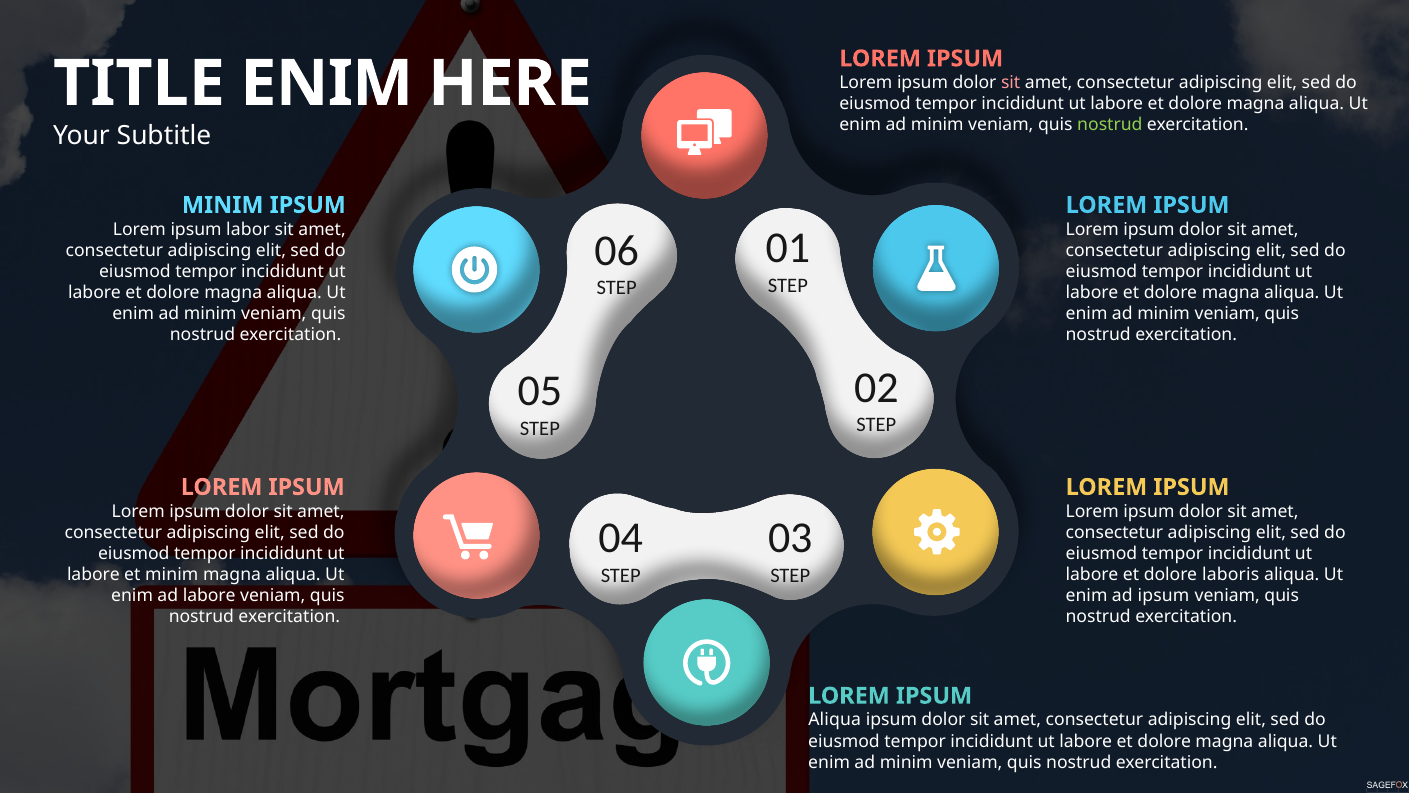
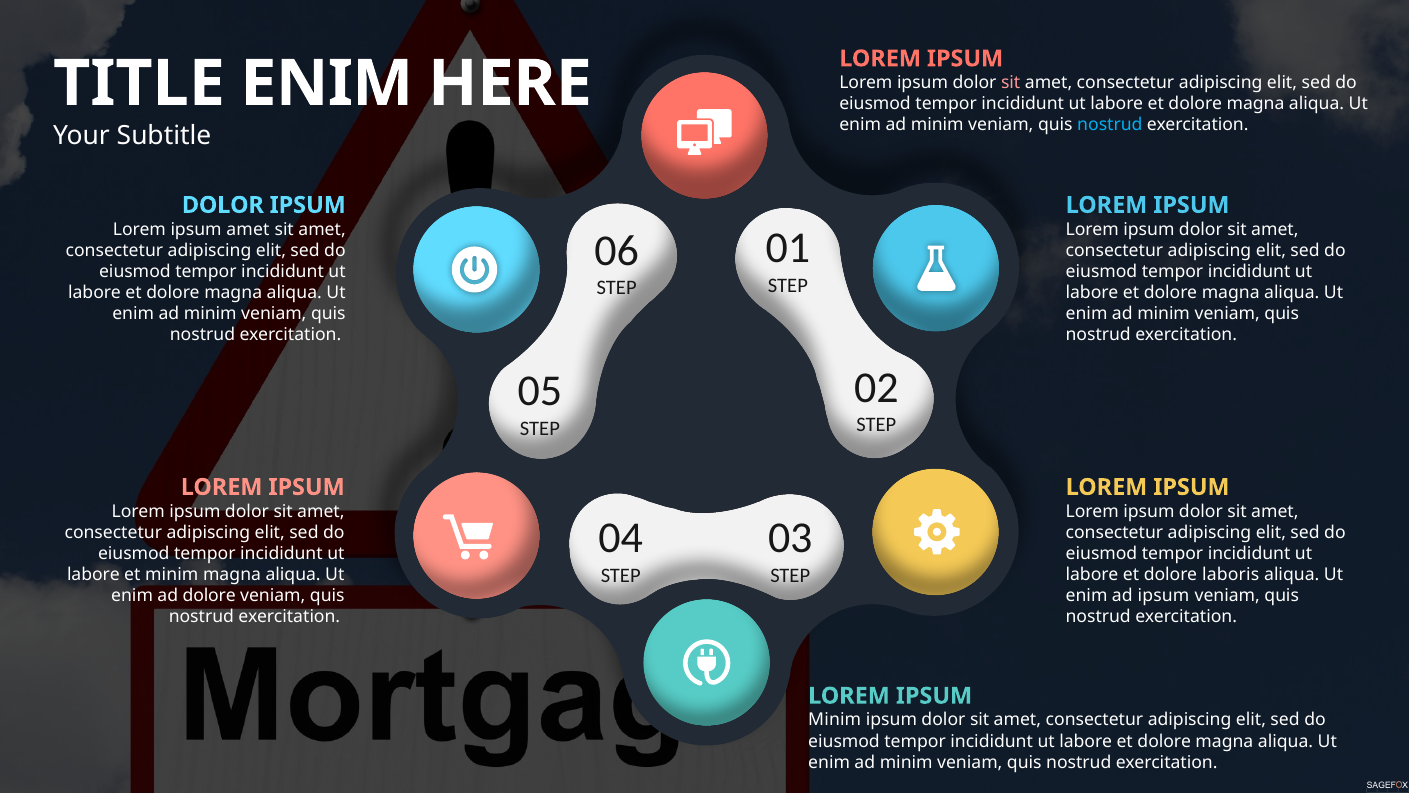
nostrud at (1110, 125) colour: light green -> light blue
MINIM at (223, 205): MINIM -> DOLOR
ipsum labor: labor -> amet
ad labore: labore -> dolore
Aliqua at (835, 720): Aliqua -> Minim
